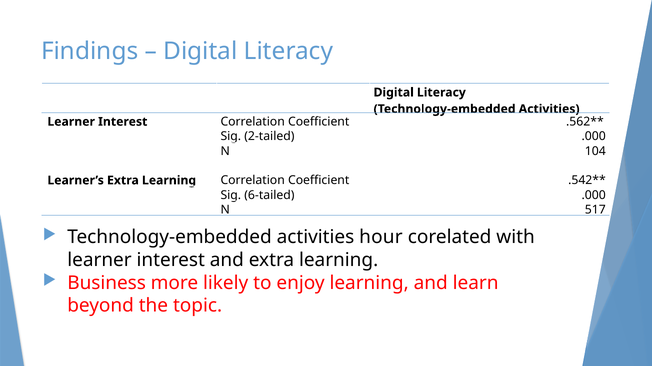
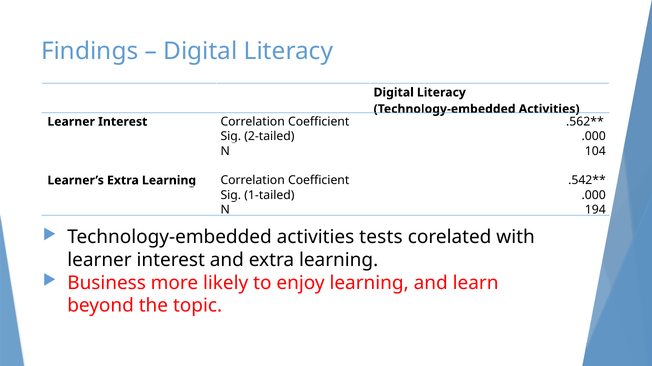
6-tailed: 6-tailed -> 1-tailed
517: 517 -> 194
hour: hour -> tests
